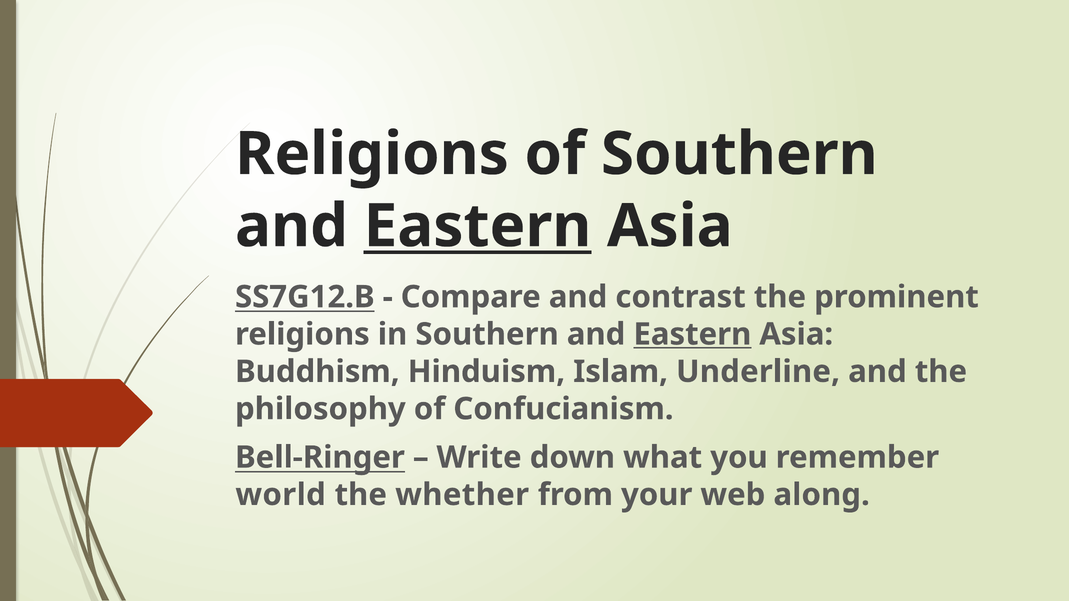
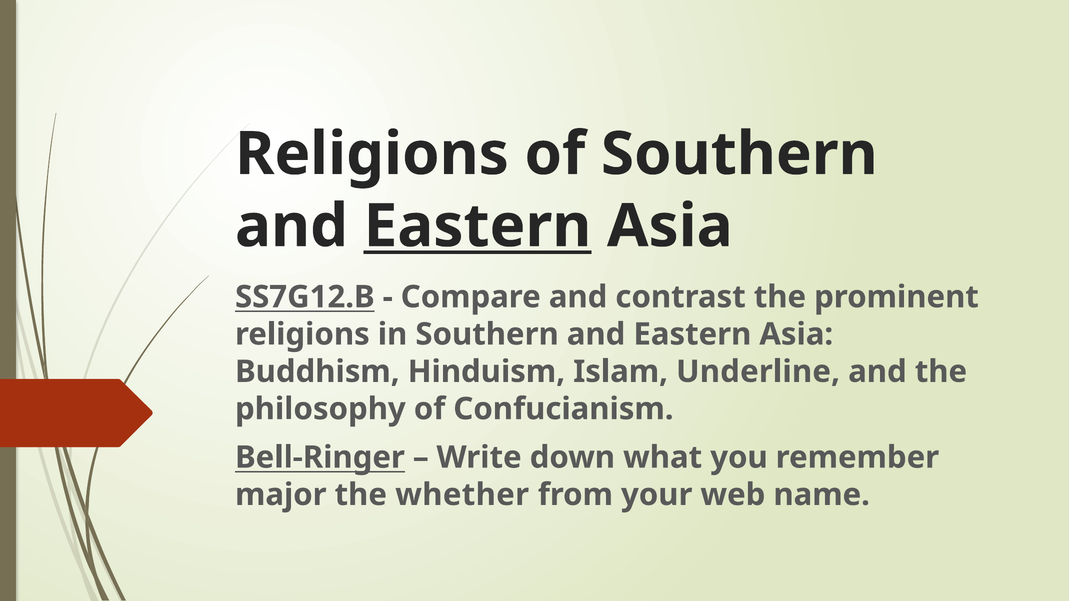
Eastern at (692, 334) underline: present -> none
world: world -> major
along: along -> name
